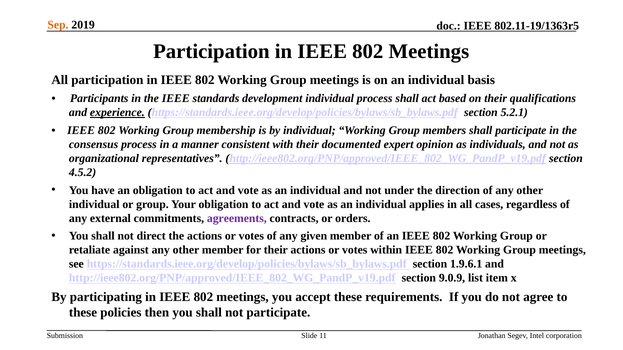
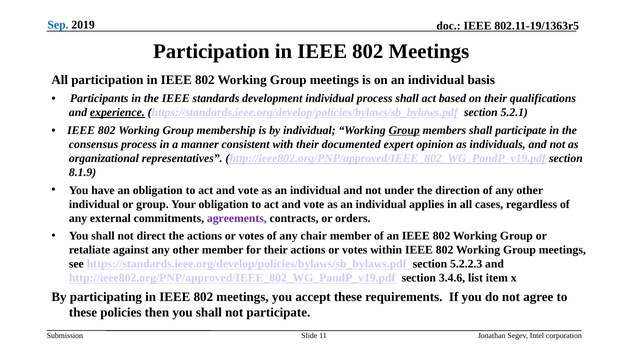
Sep colour: orange -> blue
Group at (404, 130) underline: none -> present
4.5.2: 4.5.2 -> 8.1.9
given: given -> chair
1.9.6.1: 1.9.6.1 -> 5.2.2.3
9.0.9: 9.0.9 -> 3.4.6
